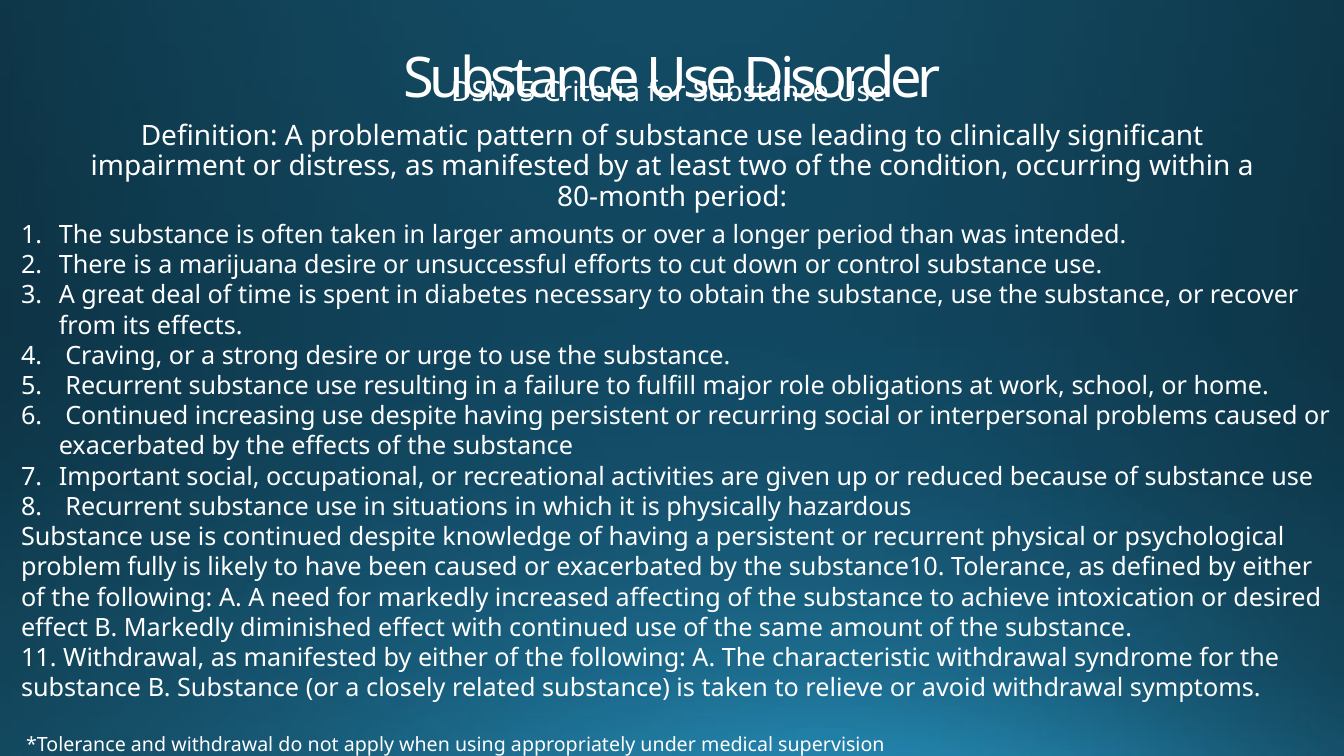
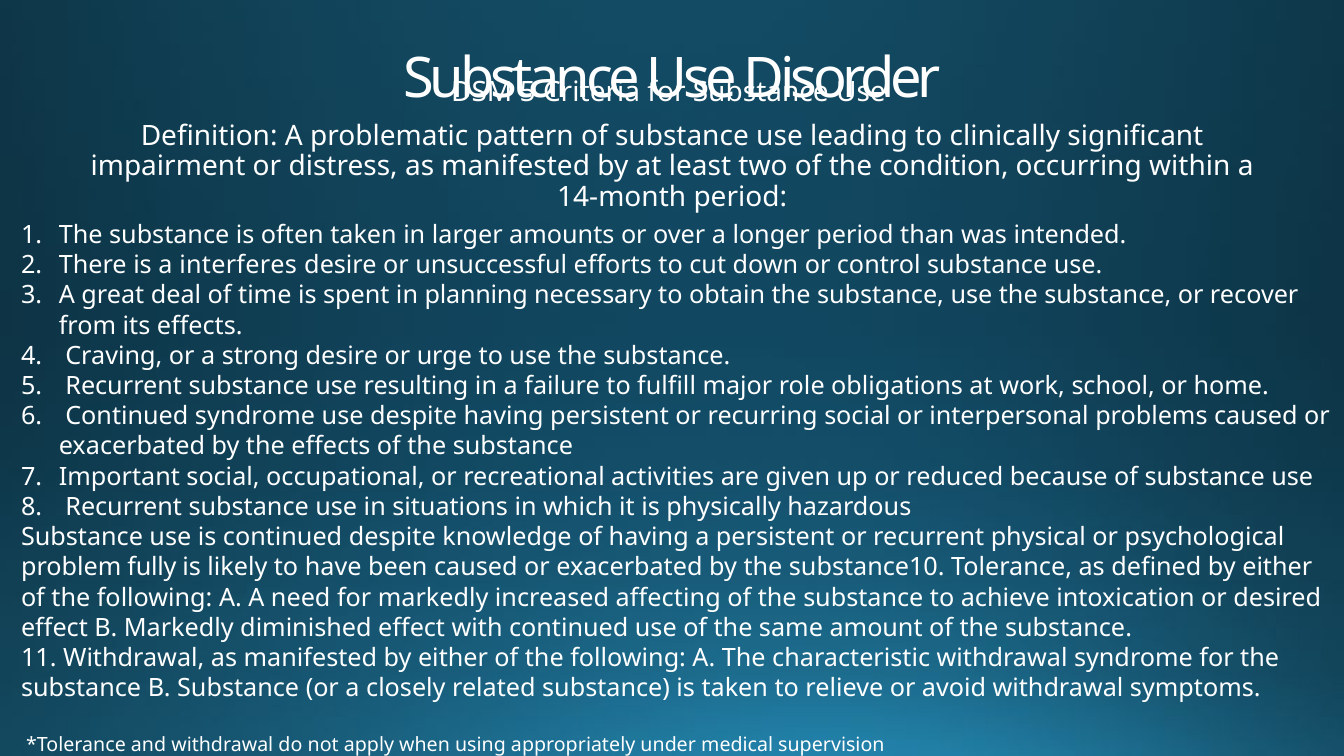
80-month: 80-month -> 14-month
marijuana: marijuana -> interferes
diabetes: diabetes -> planning
Continued increasing: increasing -> syndrome
